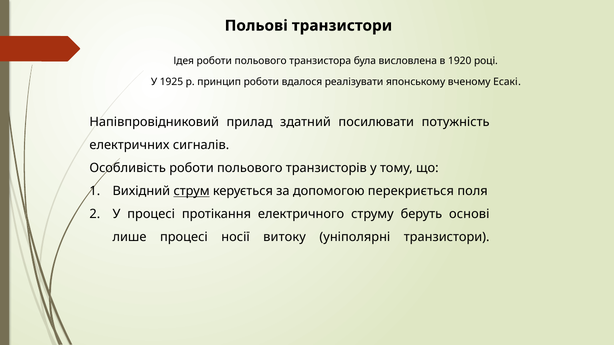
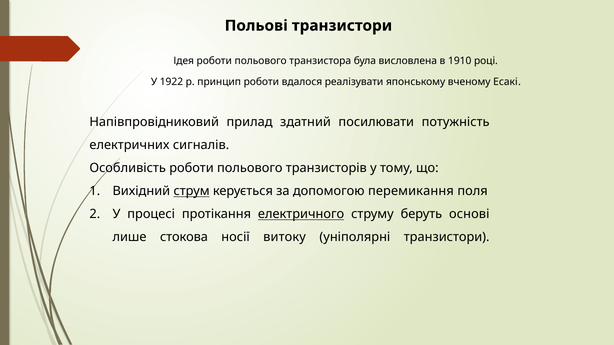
1920: 1920 -> 1910
1925: 1925 -> 1922
перекриється: перекриється -> перемикання
електричного underline: none -> present
лише процесі: процесі -> стокова
